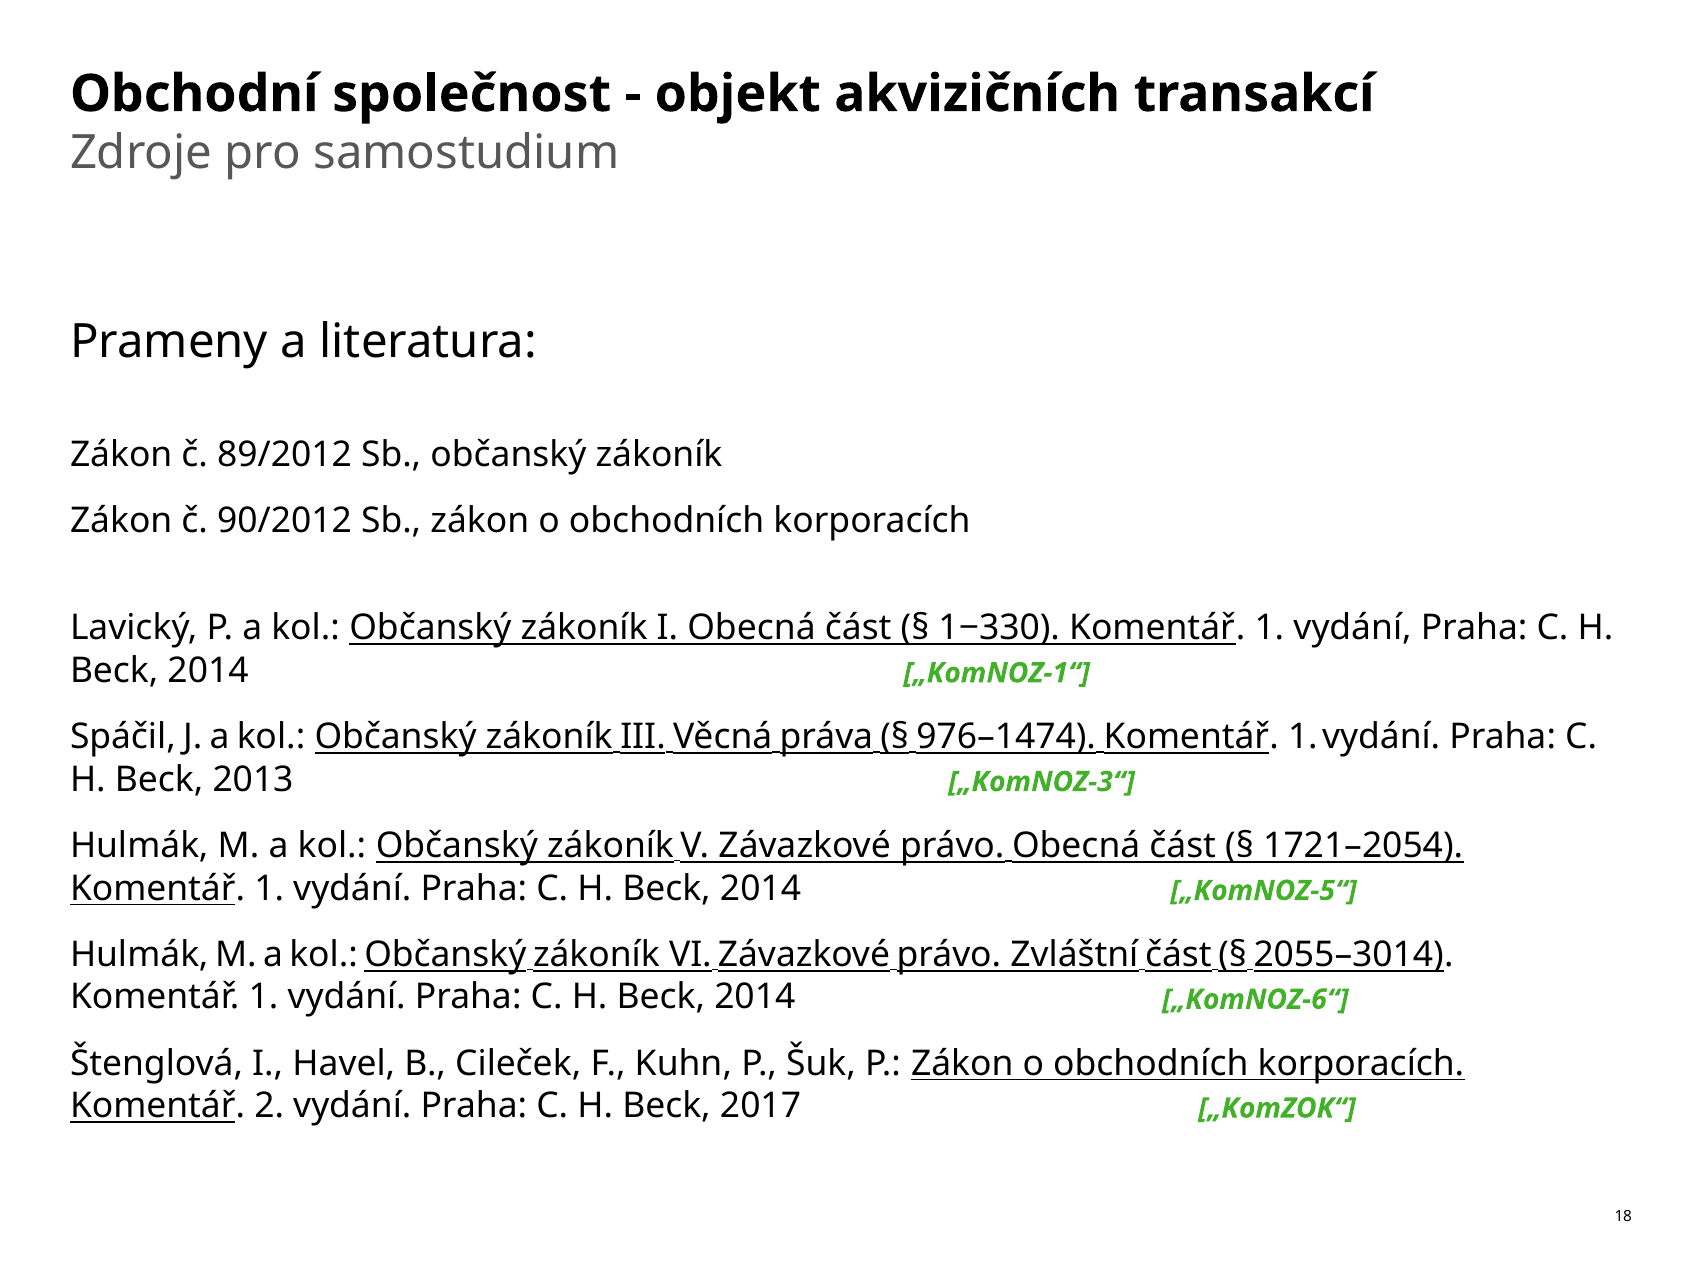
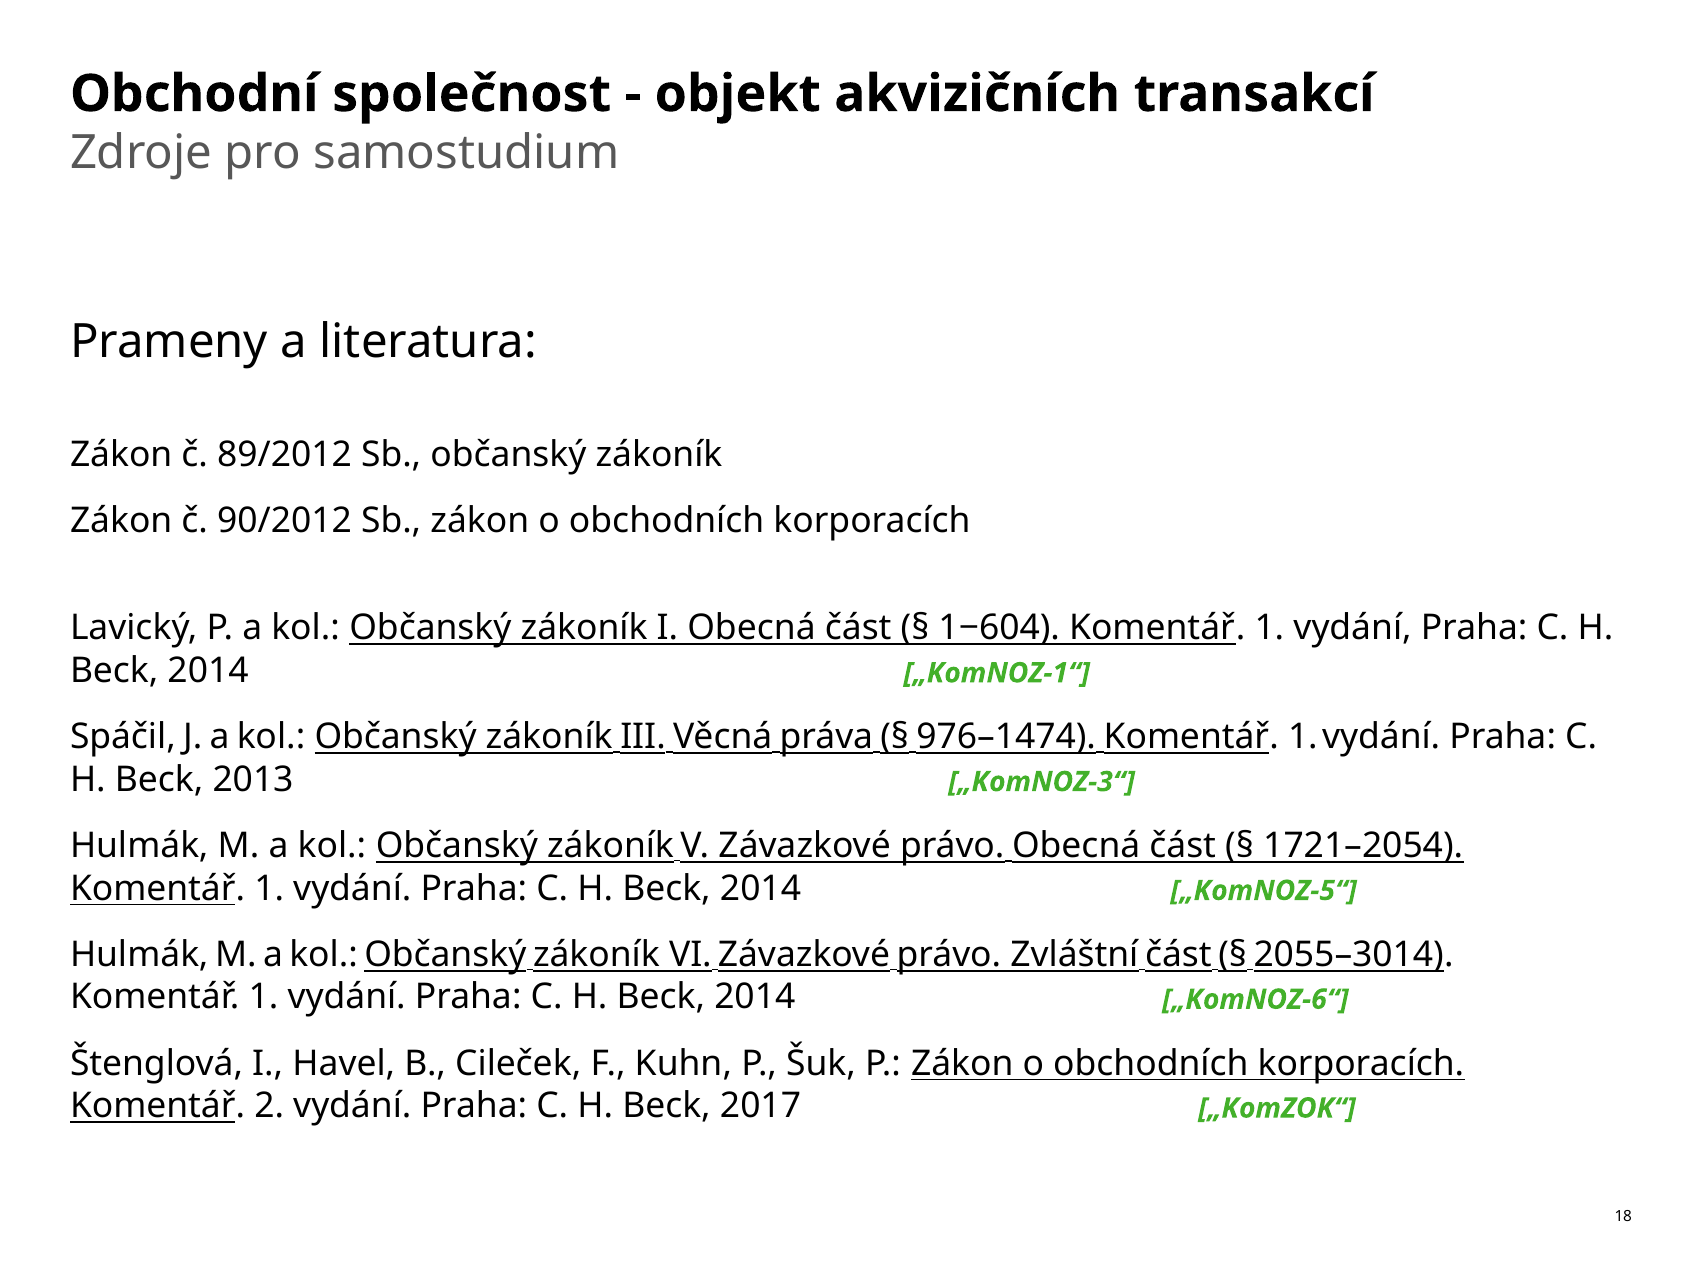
1−330: 1−330 -> 1−604
